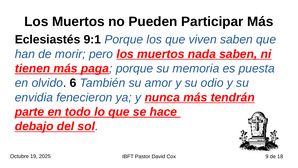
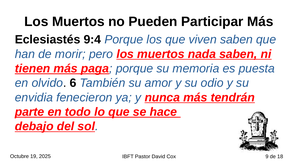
9:1: 9:1 -> 9:4
